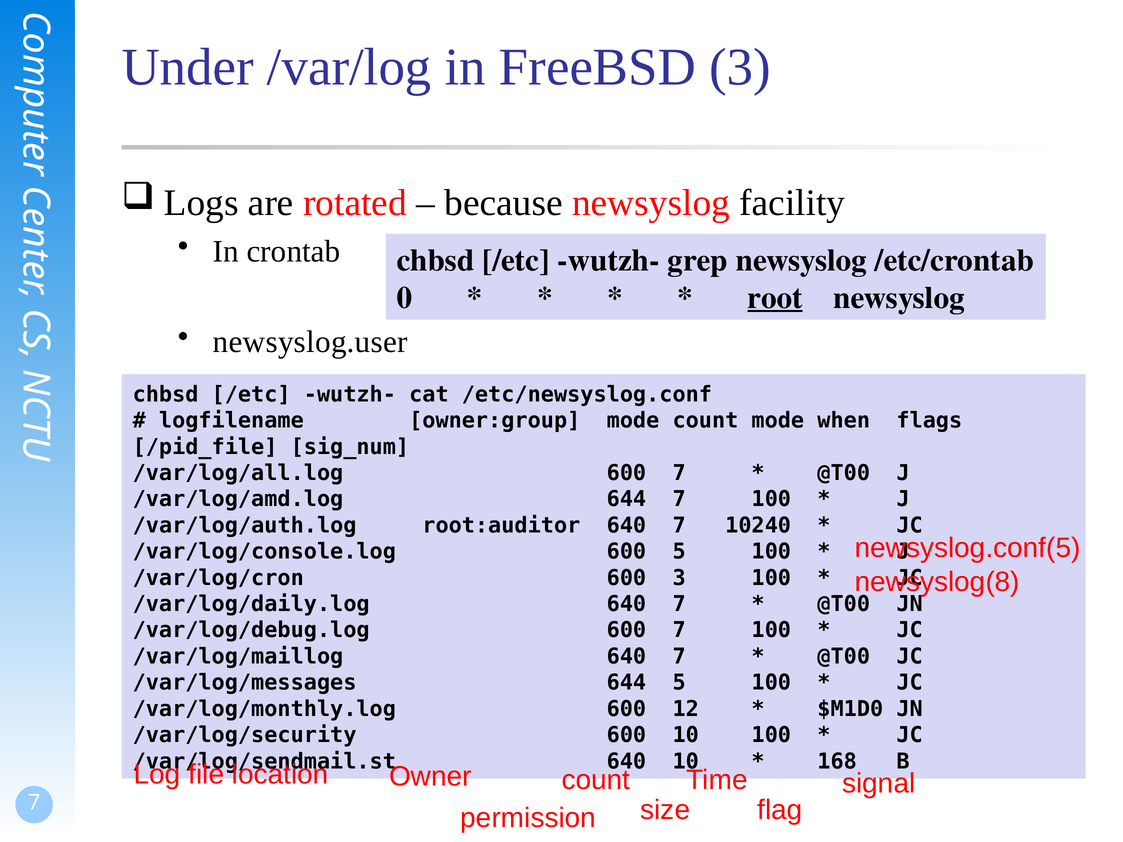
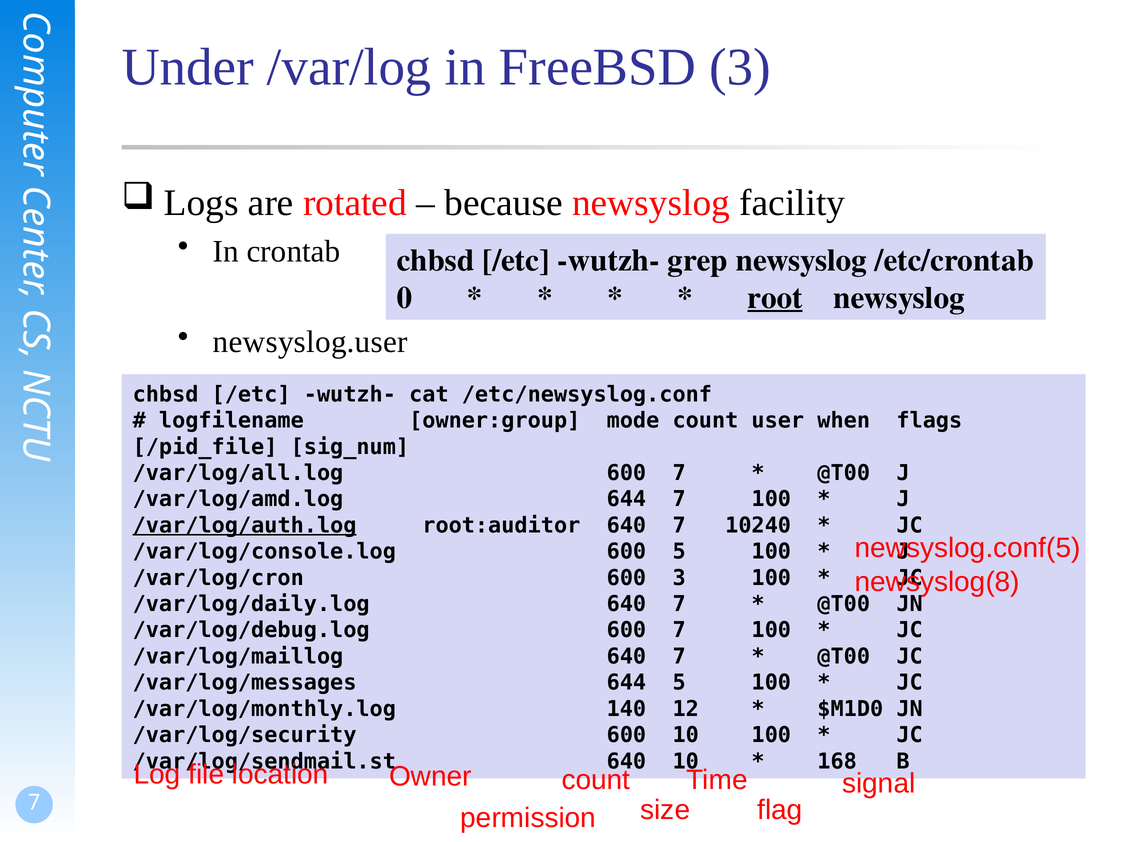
count mode: mode -> user
/var/log/auth.log underline: none -> present
/var/log/monthly.log 600: 600 -> 140
